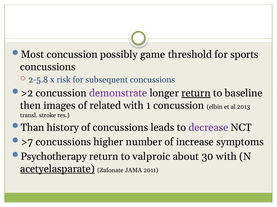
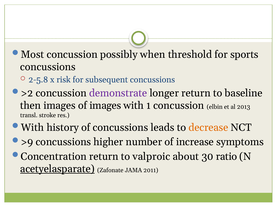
game: game -> when
return at (196, 93) underline: present -> none
of related: related -> images
Than at (32, 128): Than -> With
decrease colour: purple -> orange
>7: >7 -> >9
Psychotherapy: Psychotherapy -> Concentration
30 with: with -> ratio
